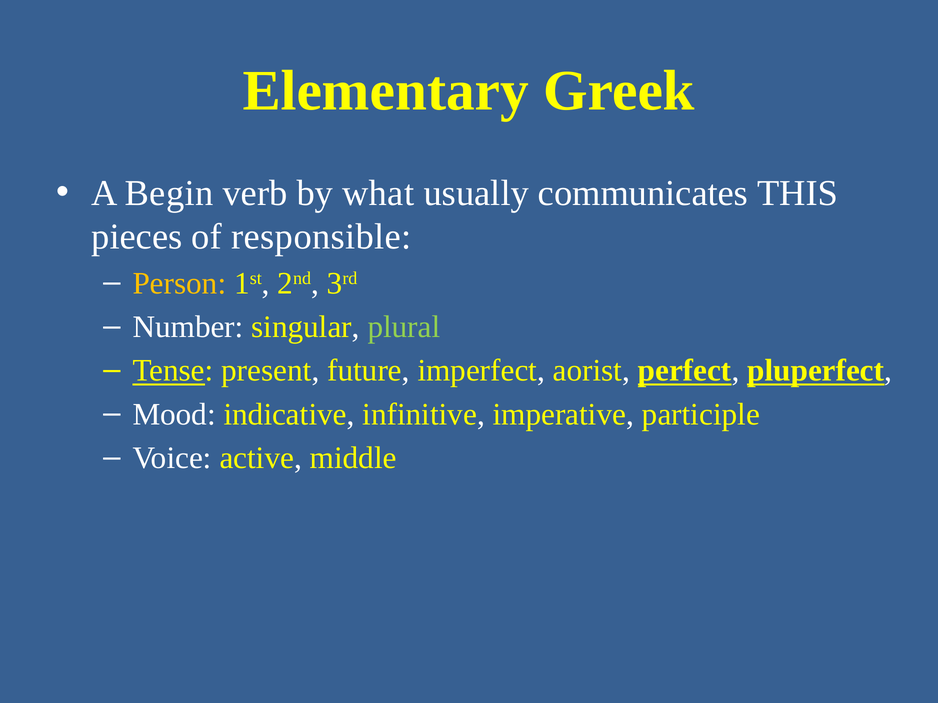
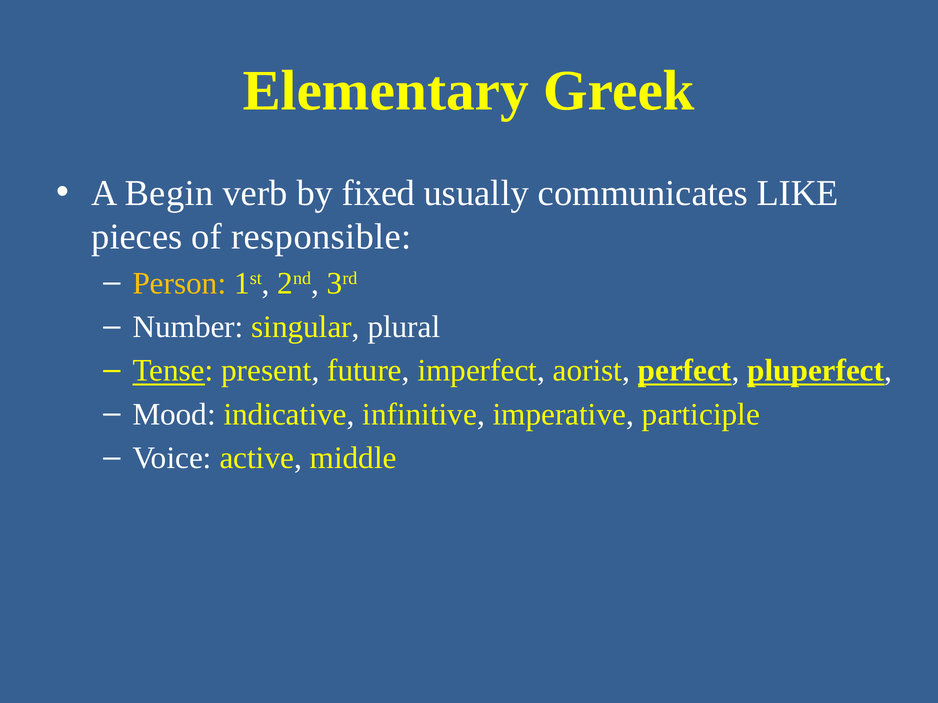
what: what -> fixed
THIS: THIS -> LIKE
plural colour: light green -> white
